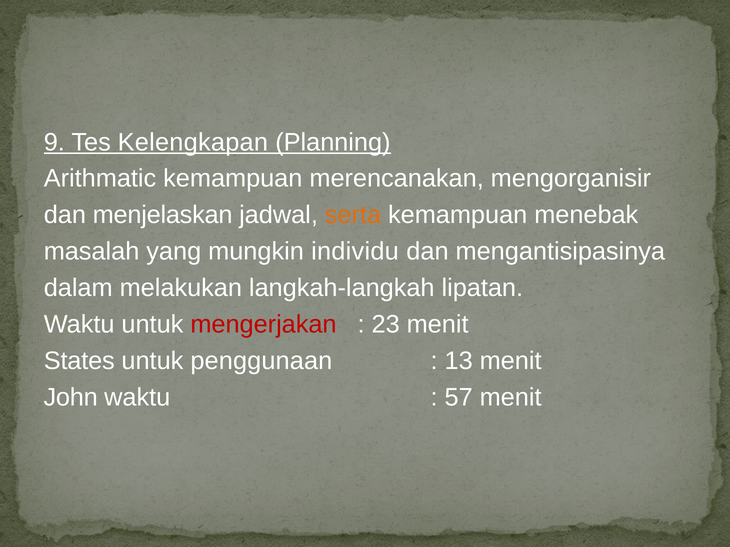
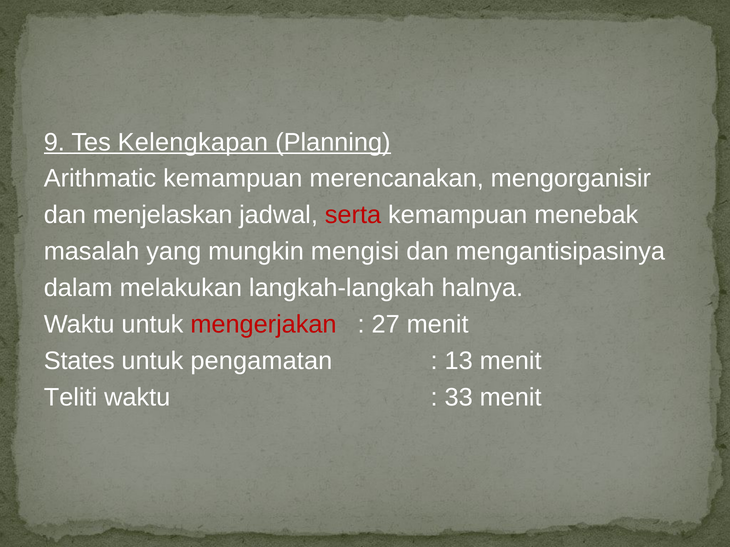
serta colour: orange -> red
individu: individu -> mengisi
lipatan: lipatan -> halnya
23: 23 -> 27
penggunaan: penggunaan -> pengamatan
John: John -> Teliti
57: 57 -> 33
